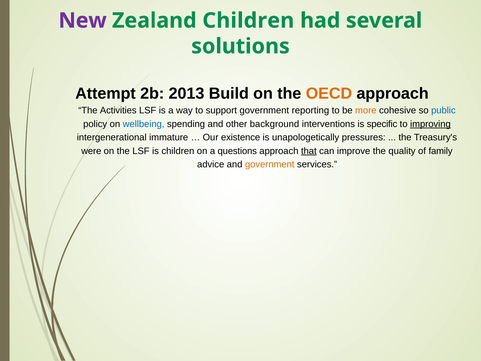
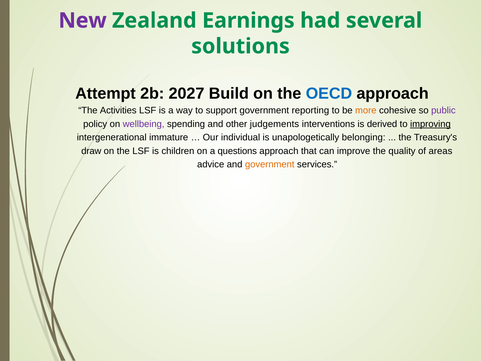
Zealand Children: Children -> Earnings
2013: 2013 -> 2027
OECD colour: orange -> blue
public colour: blue -> purple
wellbeing colour: blue -> purple
background: background -> judgements
specific: specific -> derived
existence: existence -> individual
pressures: pressures -> belonging
were: were -> draw
that underline: present -> none
family: family -> areas
